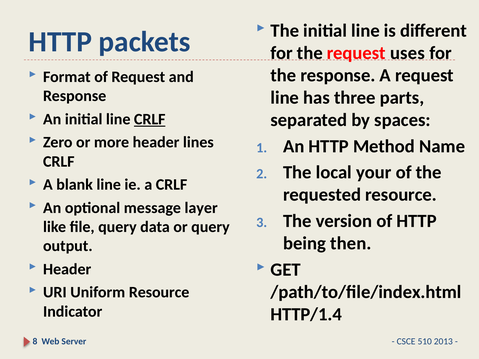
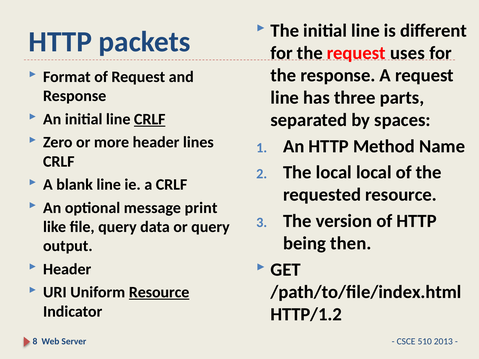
local your: your -> local
layer: layer -> print
Resource at (159, 293) underline: none -> present
HTTP/1.4: HTTP/1.4 -> HTTP/1.2
